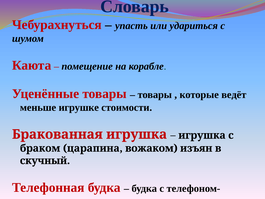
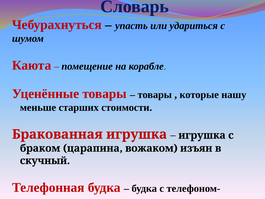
ведёт: ведёт -> нашу
игрушке: игрушке -> старших
